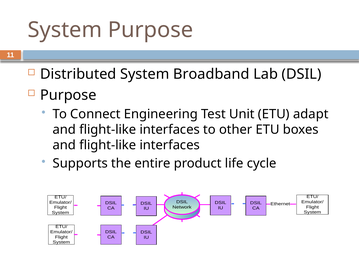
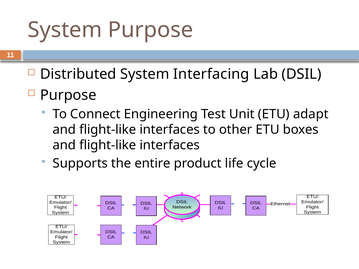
Broadband: Broadband -> Interfacing
